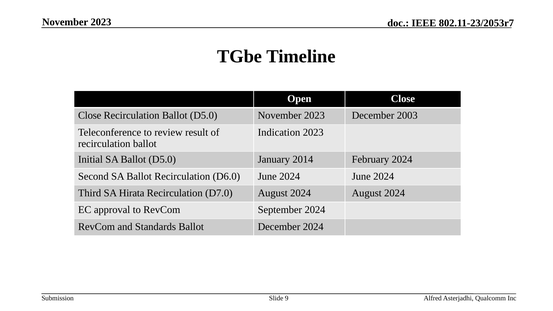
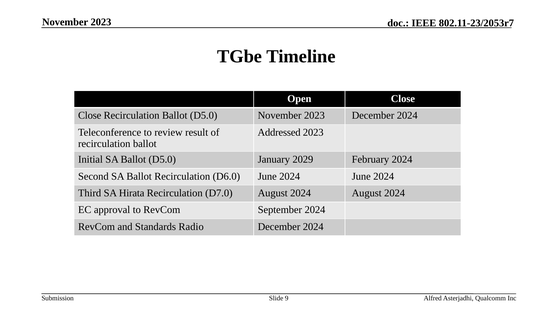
2023 December 2003: 2003 -> 2024
Indication: Indication -> Addressed
2014: 2014 -> 2029
Standards Ballot: Ballot -> Radio
